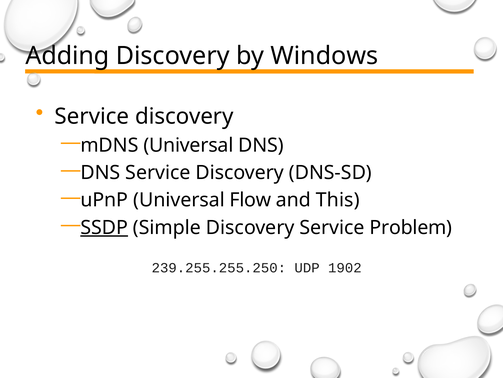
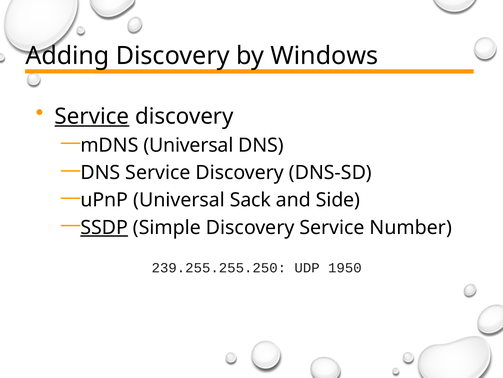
Service at (92, 116) underline: none -> present
Flow: Flow -> Sack
This: This -> Side
Problem: Problem -> Number
1902: 1902 -> 1950
